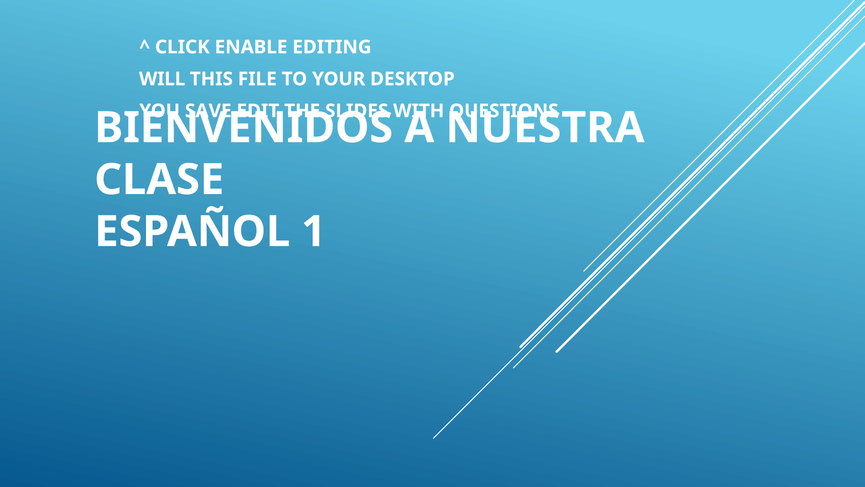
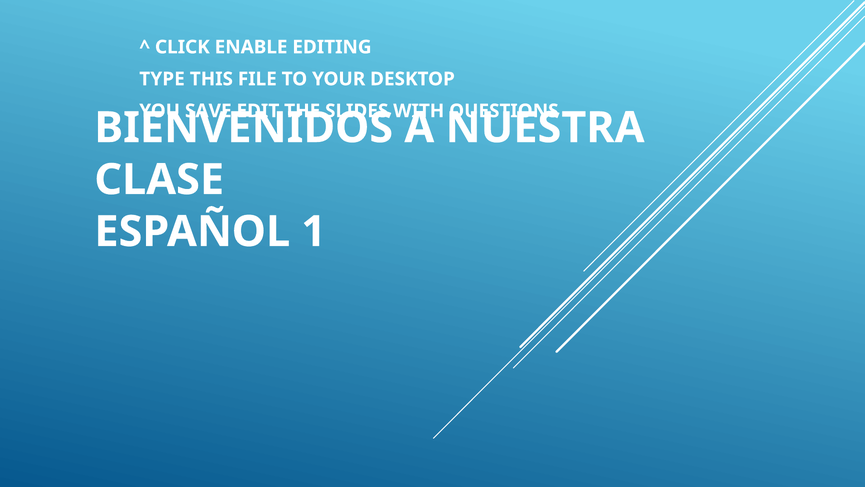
WILL: WILL -> TYPE
